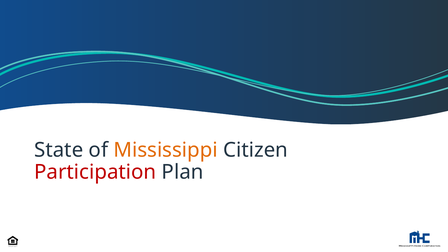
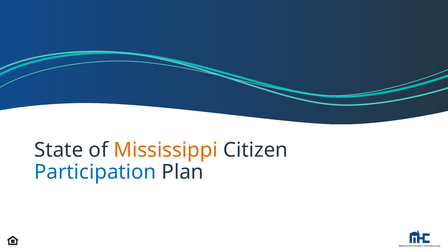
Participation colour: red -> blue
